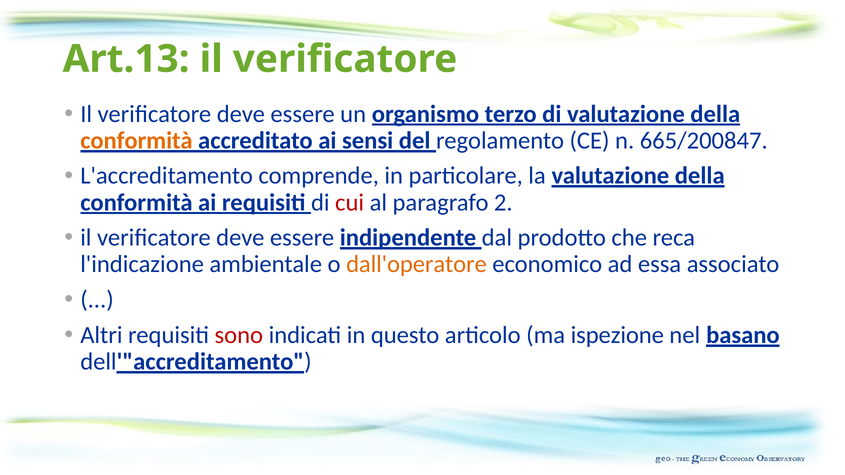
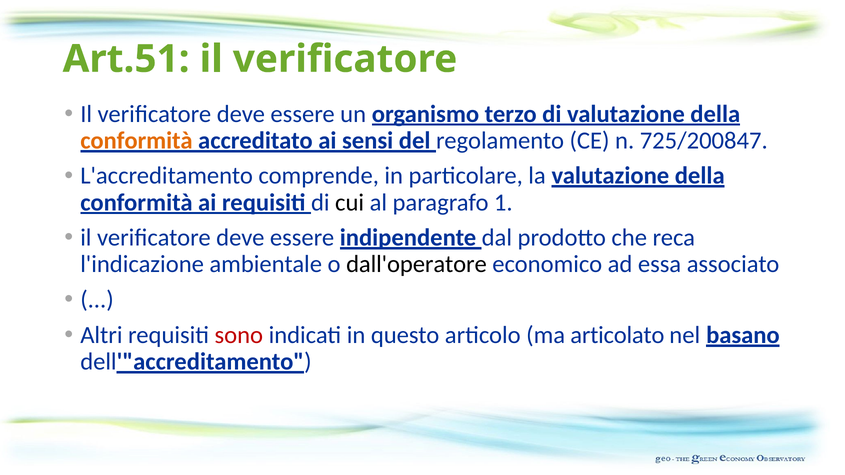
Art.13: Art.13 -> Art.51
665/200847: 665/200847 -> 725/200847
cui colour: red -> black
2: 2 -> 1
dall'operatore colour: orange -> black
ispezione: ispezione -> articolato
